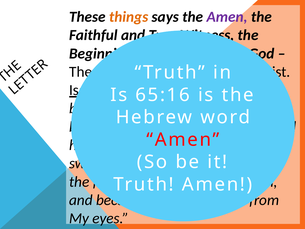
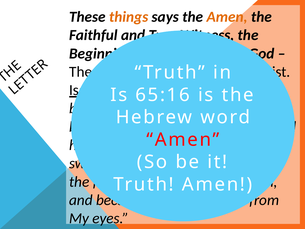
Amen at (227, 17) colour: purple -> orange
